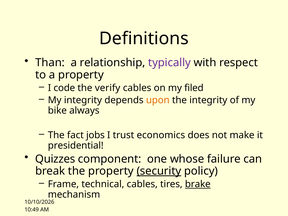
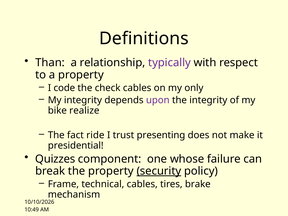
verify: verify -> check
filed: filed -> only
upon colour: orange -> purple
always: always -> realize
jobs: jobs -> ride
economics: economics -> presenting
brake underline: present -> none
